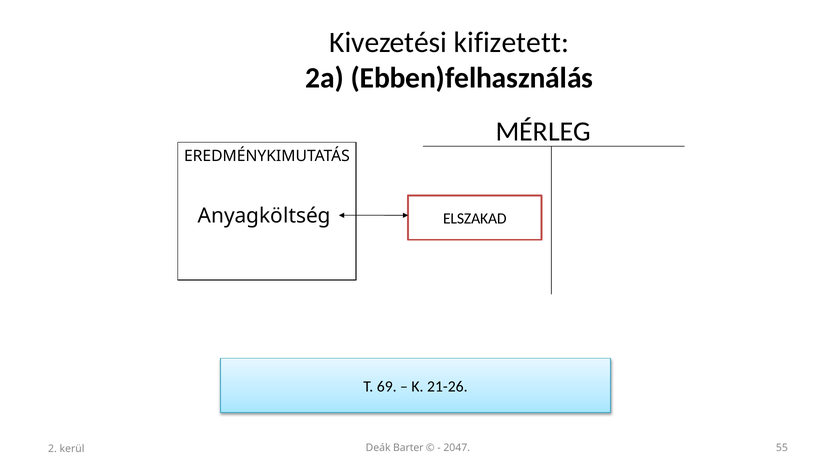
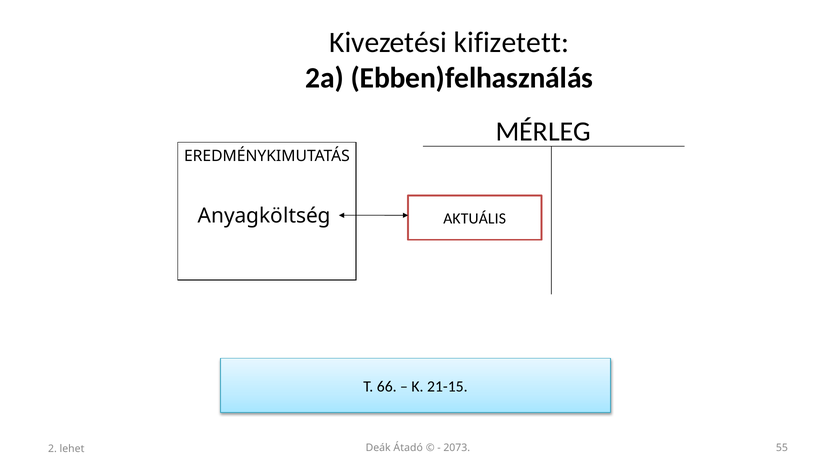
ELSZAKAD: ELSZAKAD -> AKTUÁLIS
69: 69 -> 66
21-26: 21-26 -> 21-15
Barter: Barter -> Átadó
2047: 2047 -> 2073
kerül: kerül -> lehet
